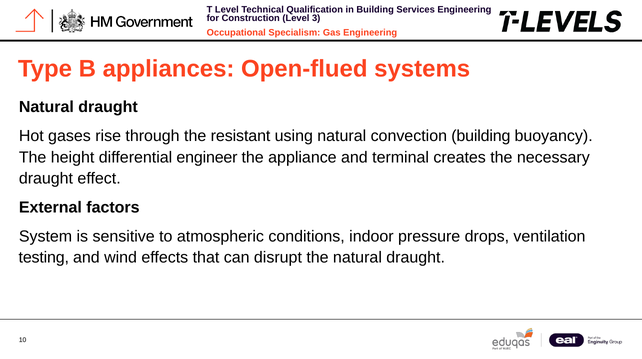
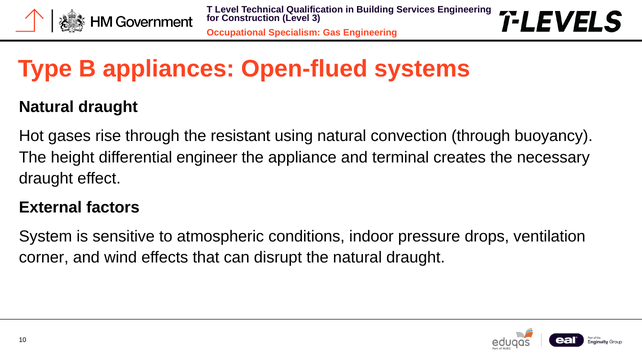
convection building: building -> through
testing: testing -> corner
